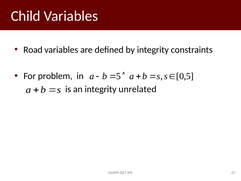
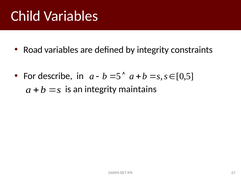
problem: problem -> describe
unrelated: unrelated -> maintains
